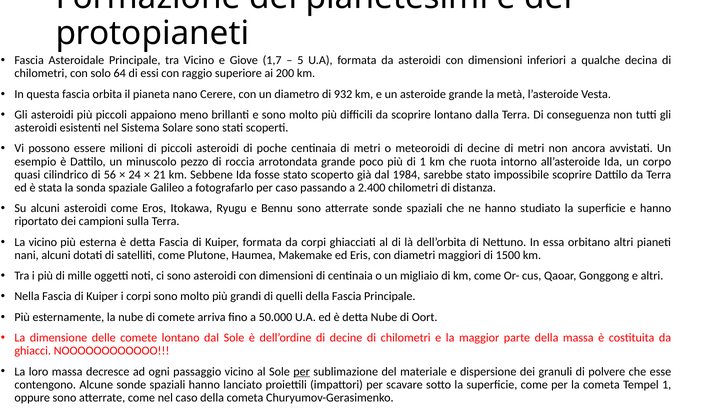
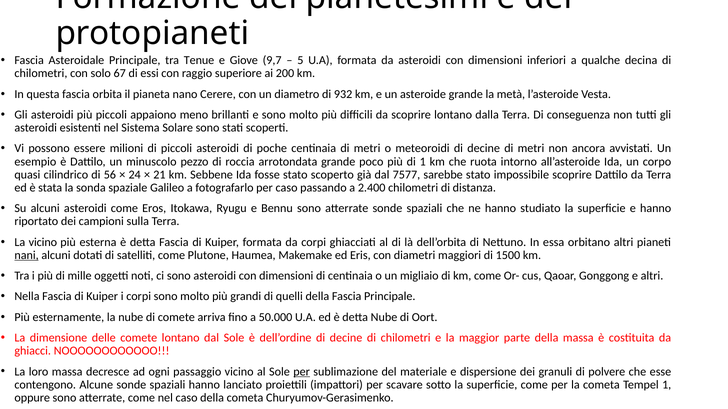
tra Vicino: Vicino -> Tenue
1,7: 1,7 -> 9,7
64: 64 -> 67
1984: 1984 -> 7577
nani underline: none -> present
